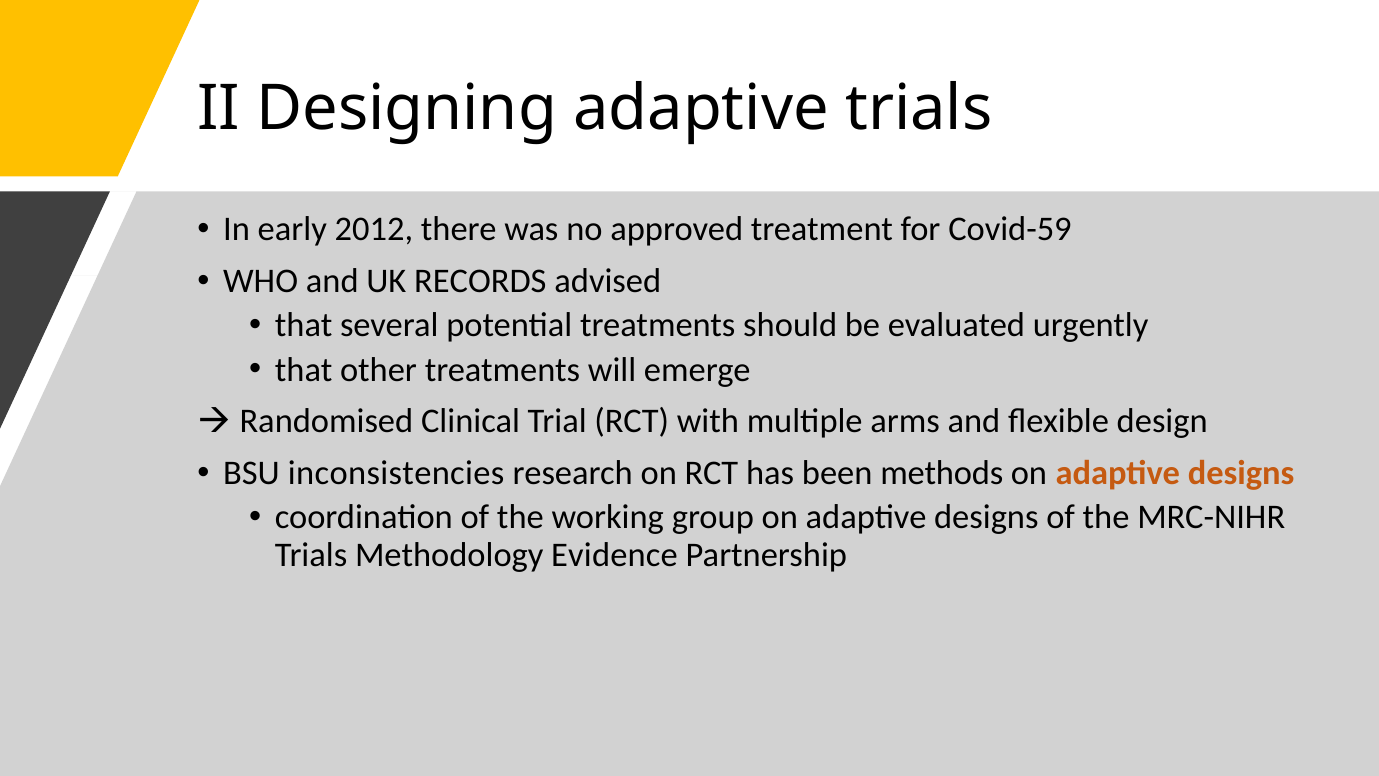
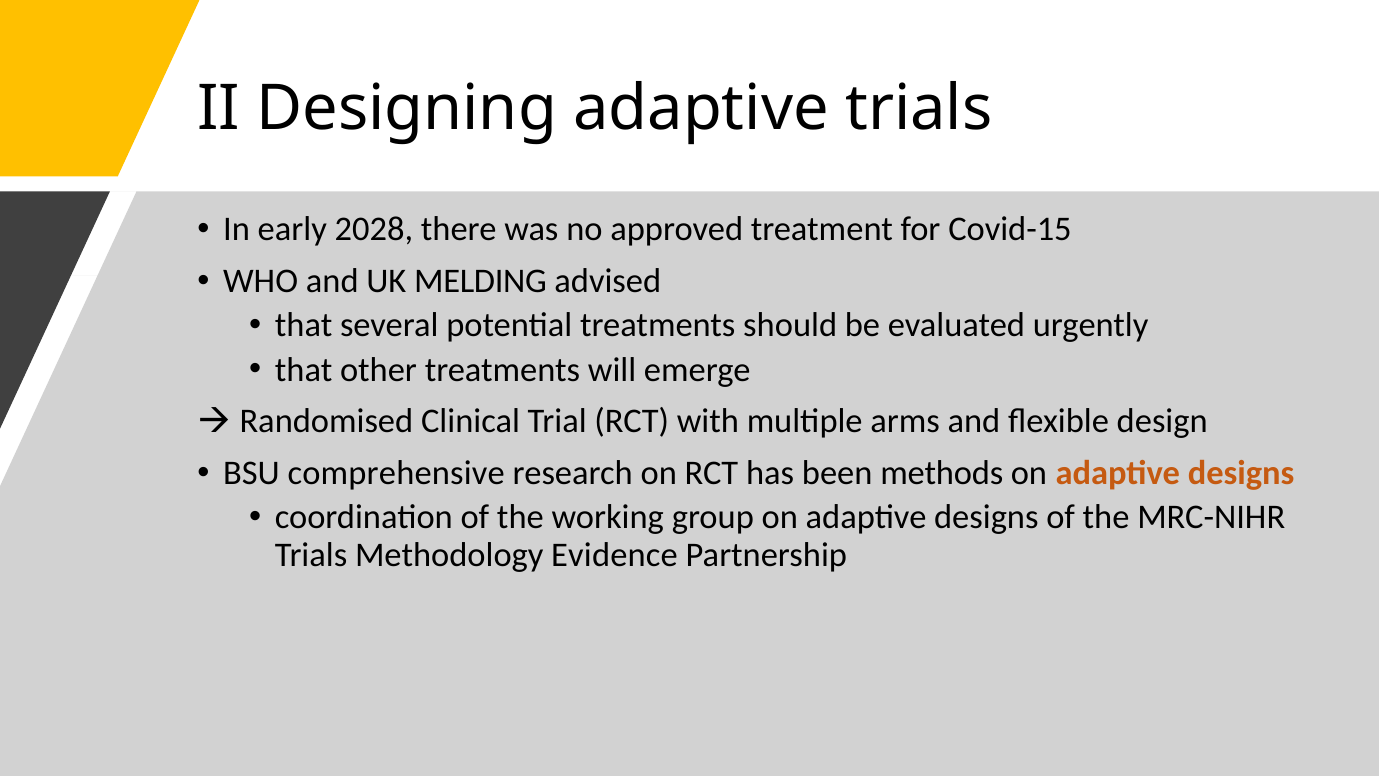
2012: 2012 -> 2028
Covid-59: Covid-59 -> Covid-15
RECORDS: RECORDS -> MELDING
inconsistencies: inconsistencies -> comprehensive
